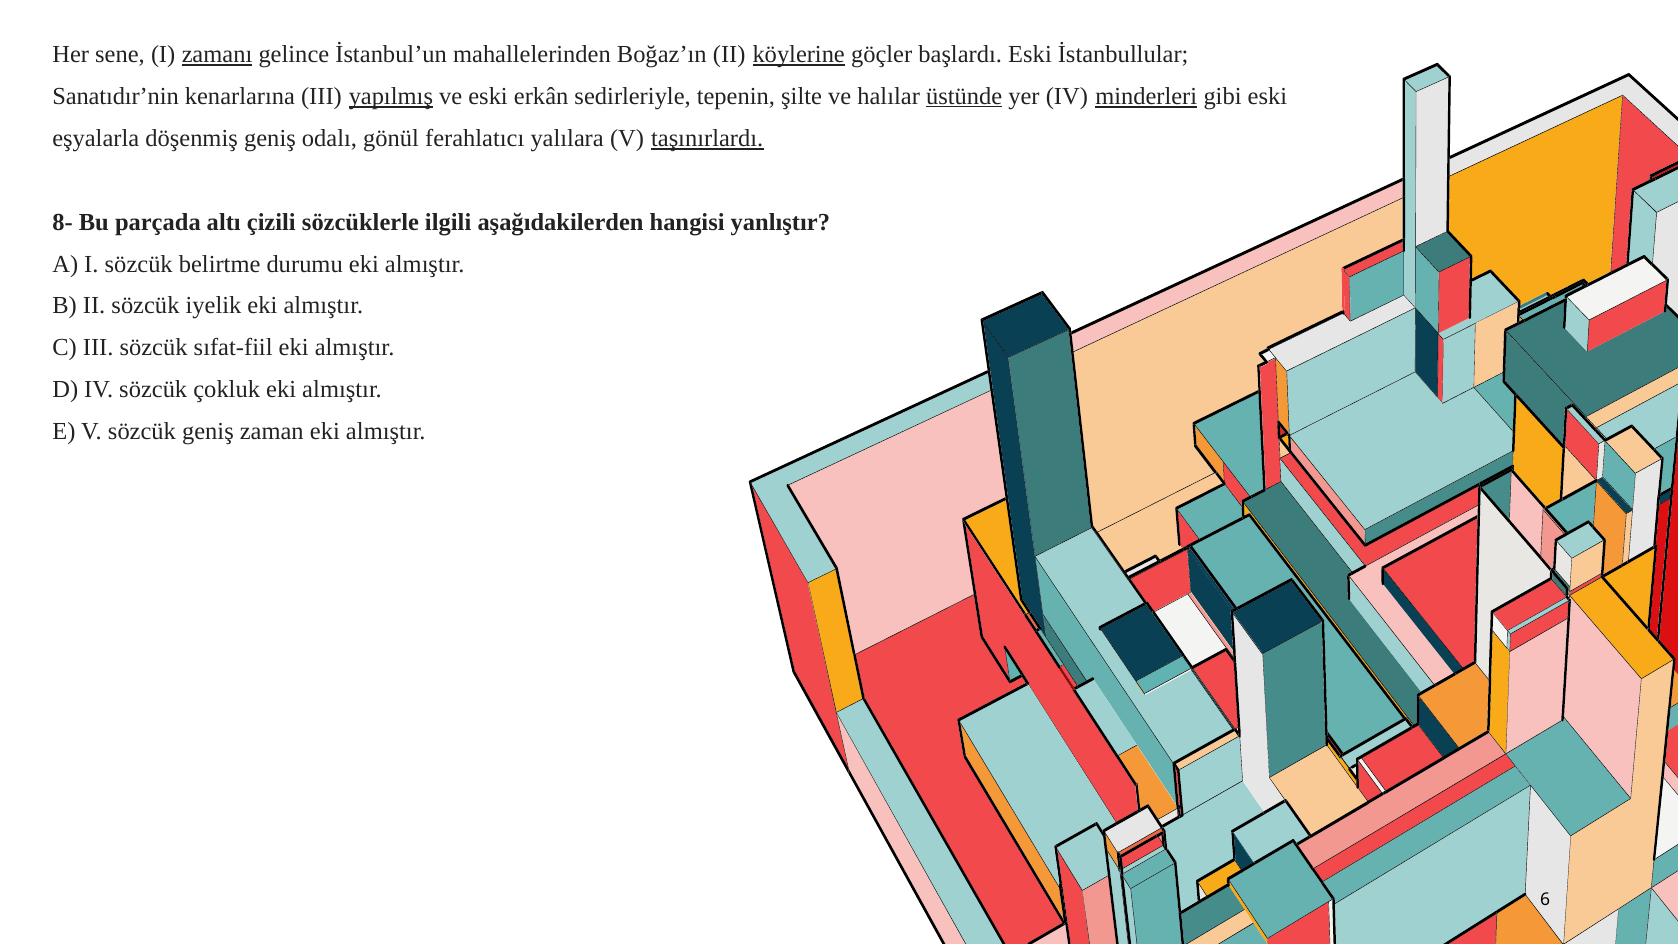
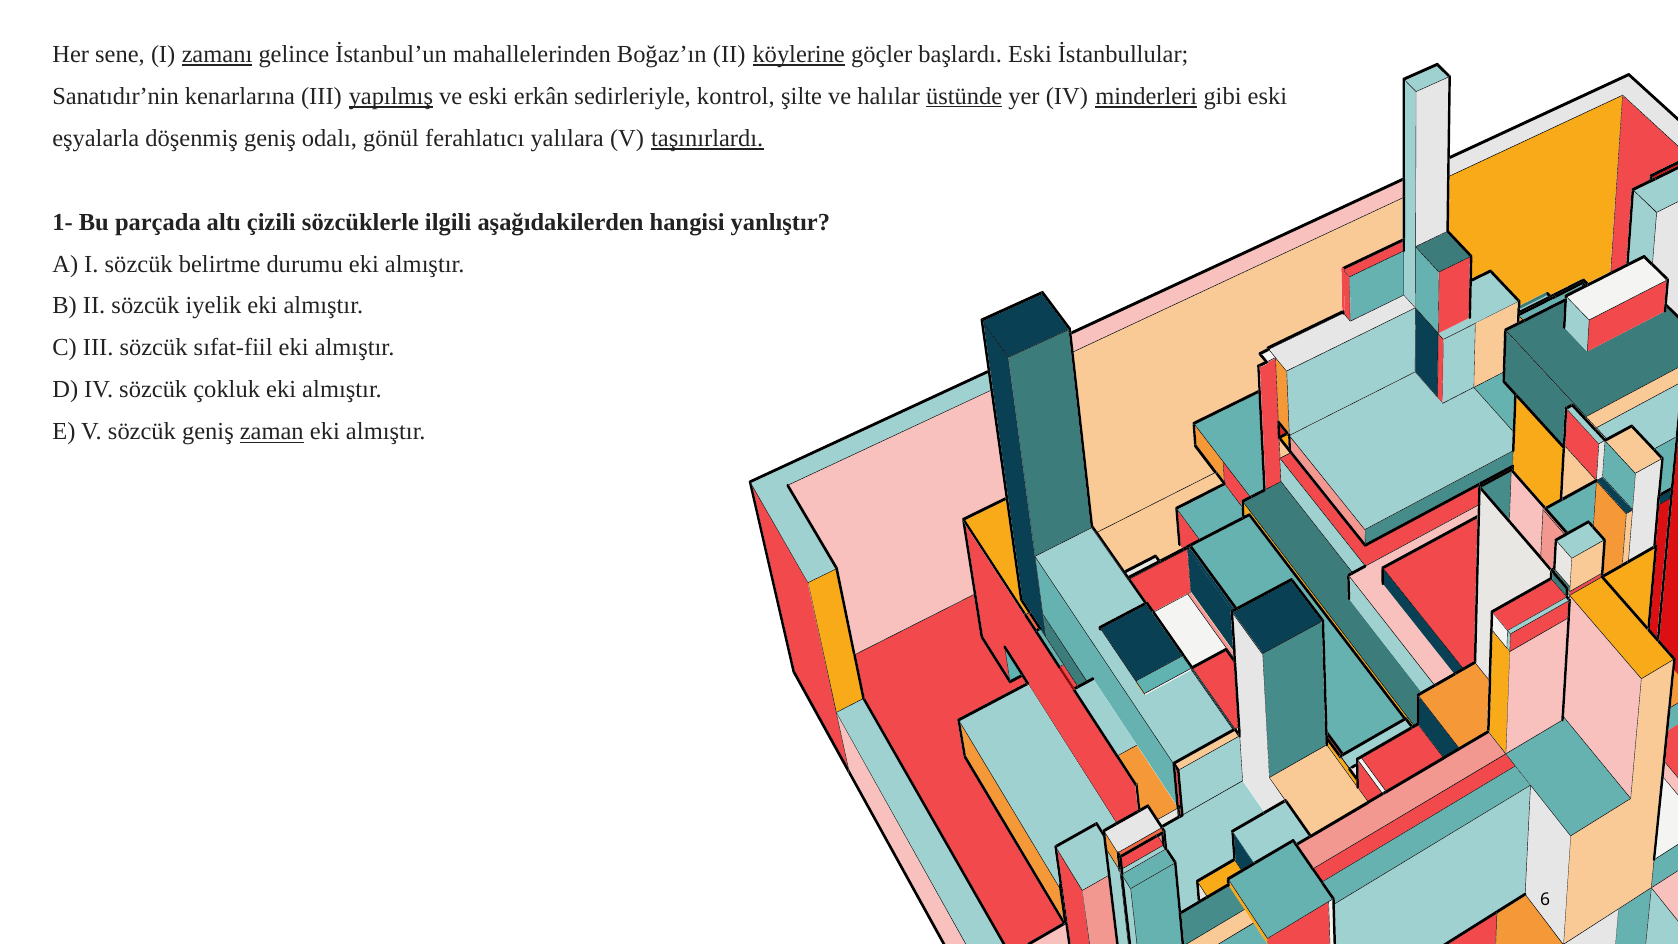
tepenin: tepenin -> kontrol
8-: 8- -> 1-
zaman underline: none -> present
